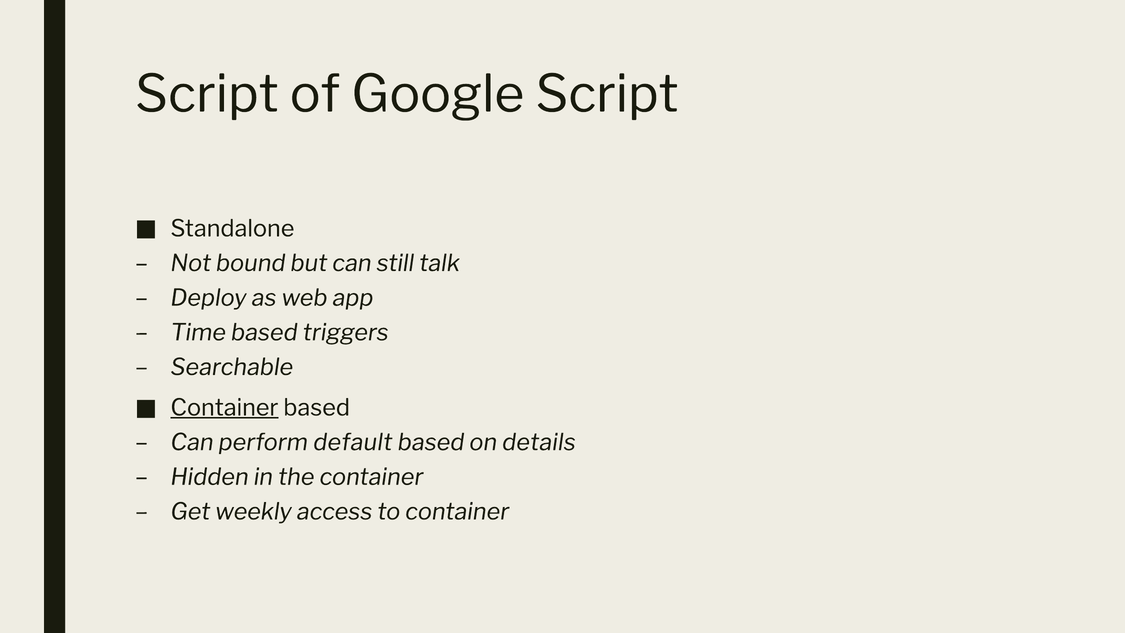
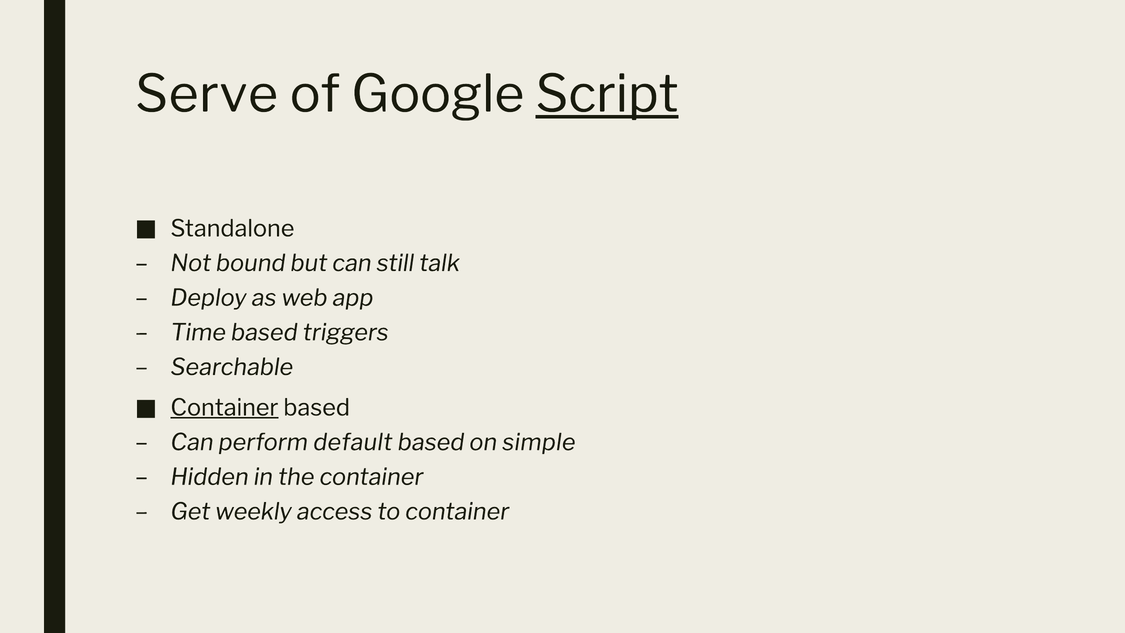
Script at (207, 95): Script -> Serve
Script at (607, 95) underline: none -> present
details: details -> simple
